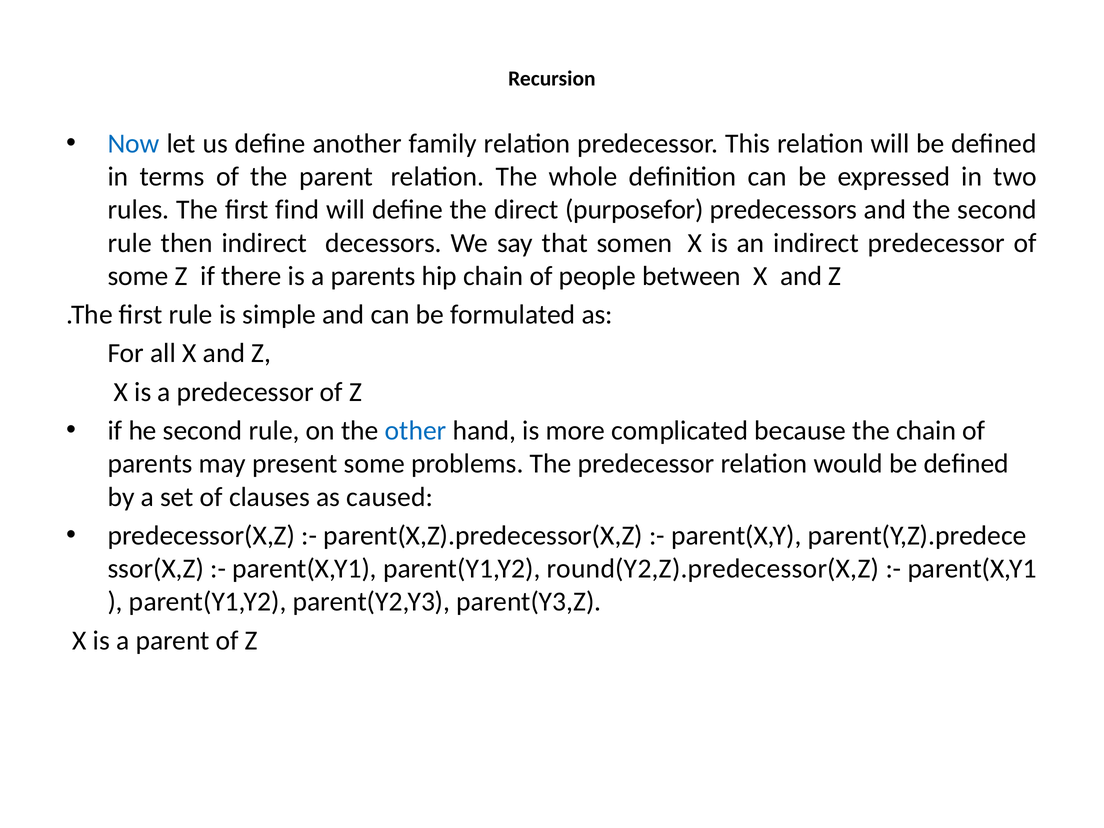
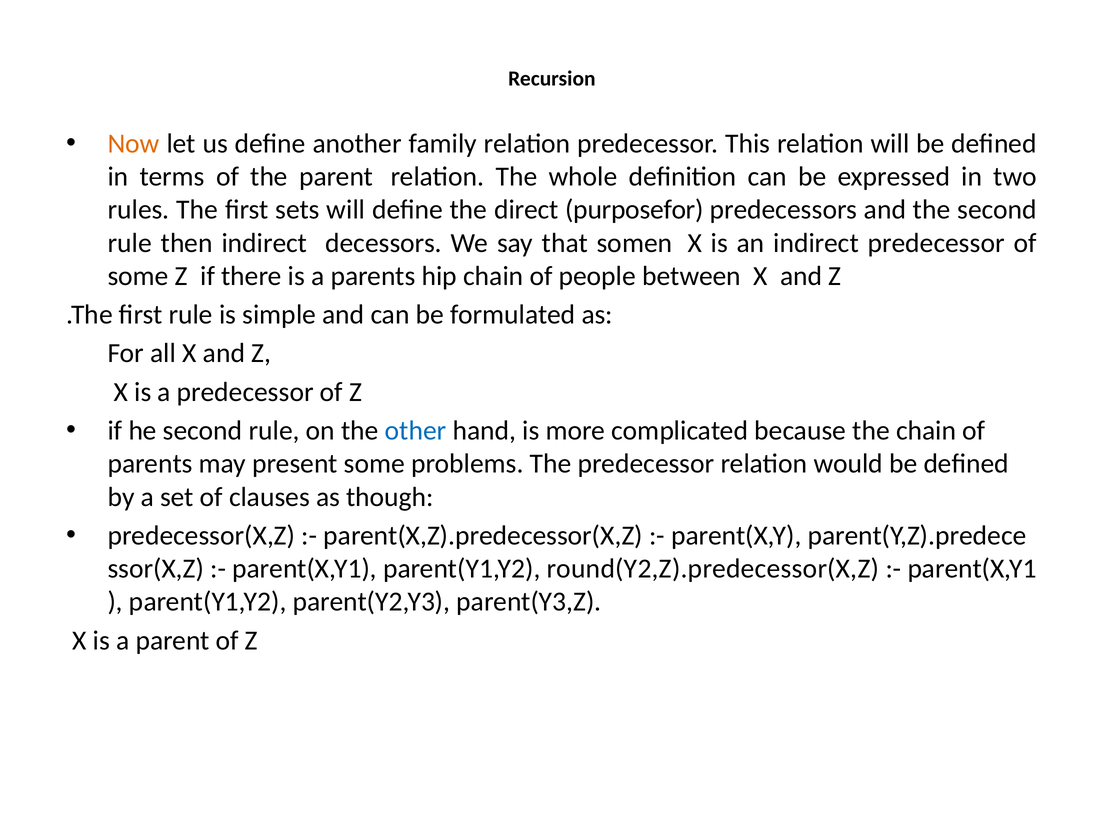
Now colour: blue -> orange
find: find -> sets
caused: caused -> though
